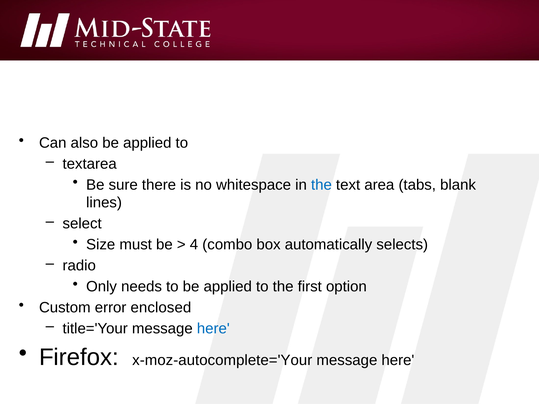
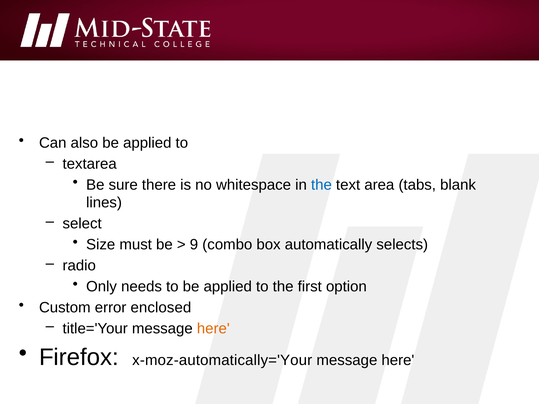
4: 4 -> 9
here at (213, 329) colour: blue -> orange
x-moz-autocomplete='Your: x-moz-autocomplete='Your -> x-moz-automatically='Your
